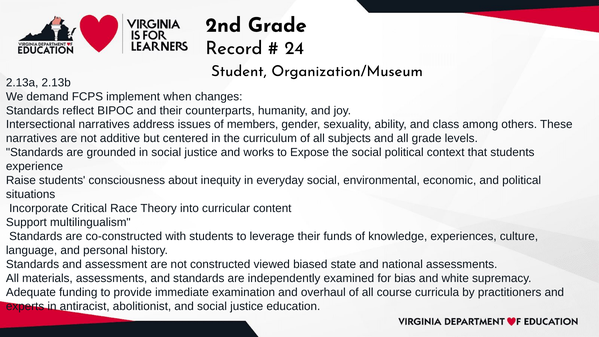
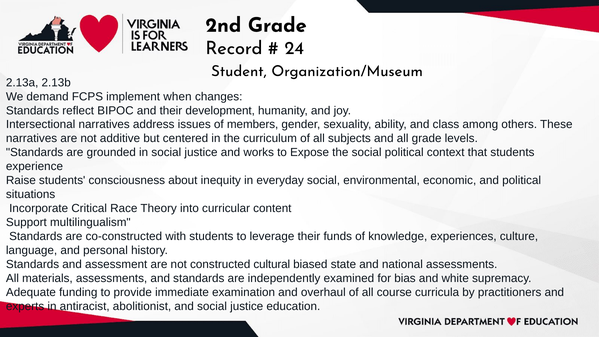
counterparts: counterparts -> development
viewed: viewed -> cultural
